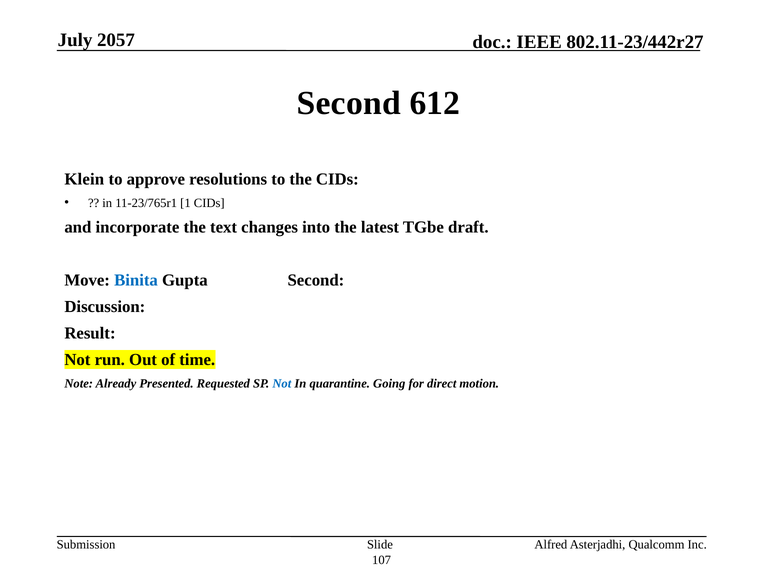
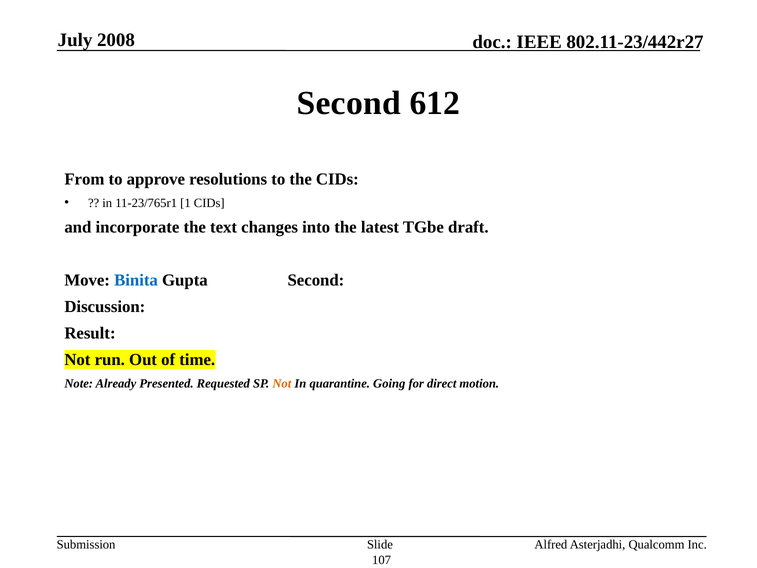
2057: 2057 -> 2008
Klein: Klein -> From
Not at (282, 383) colour: blue -> orange
